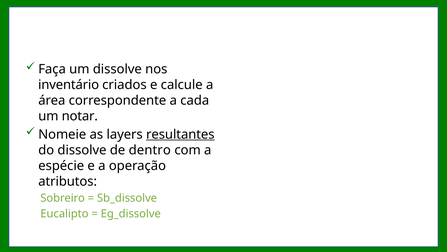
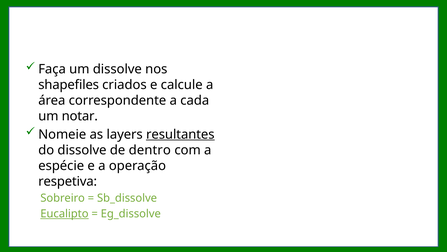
inventário: inventário -> shapefiles
atributos: atributos -> respetiva
Eucalipto underline: none -> present
